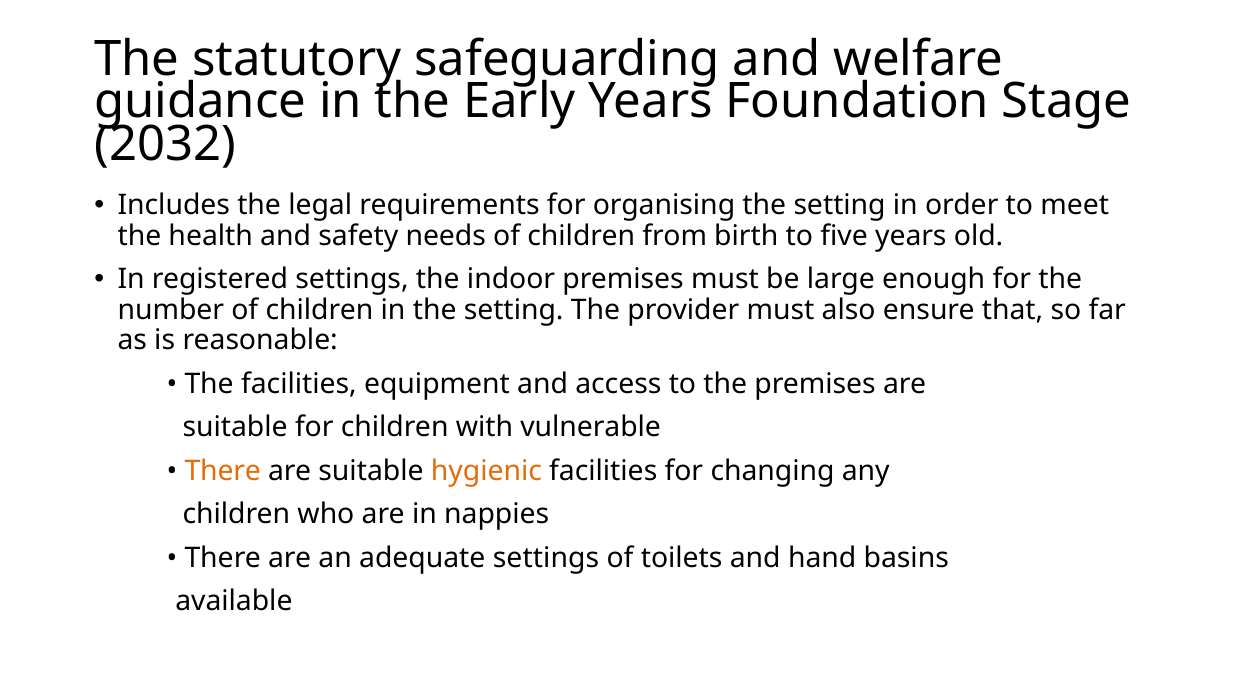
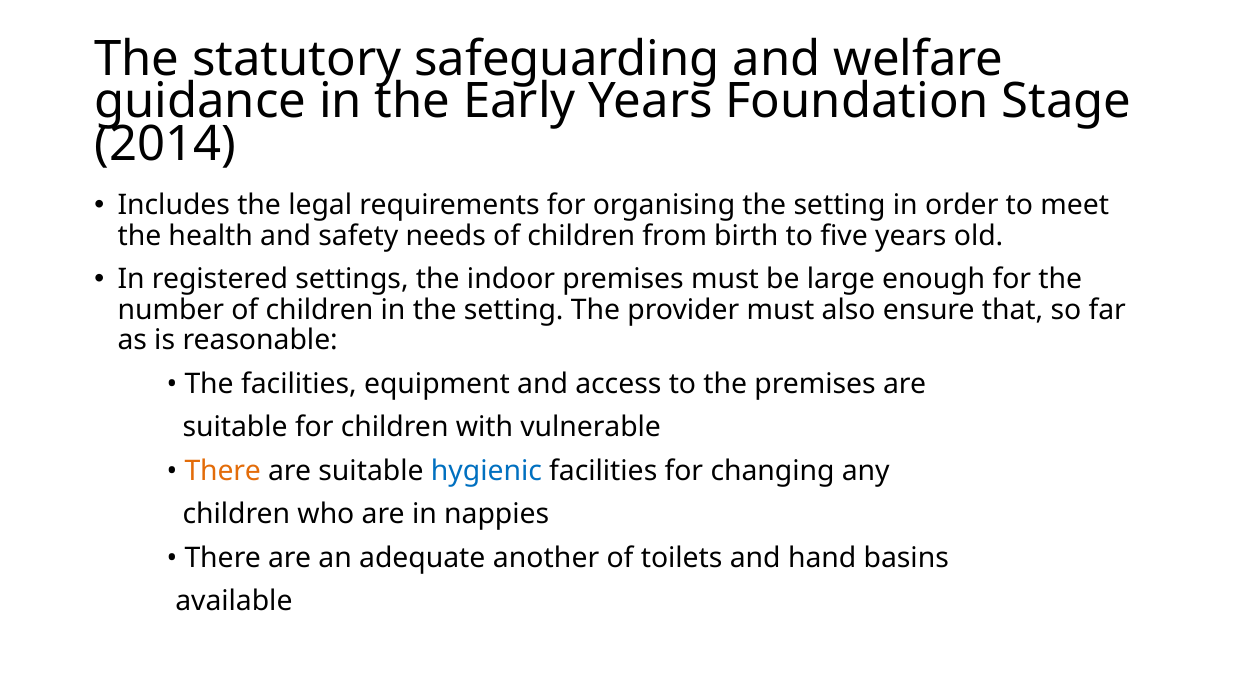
2032: 2032 -> 2014
hygienic colour: orange -> blue
adequate settings: settings -> another
